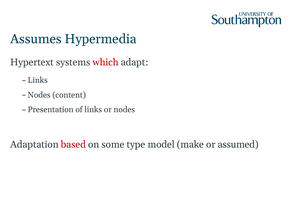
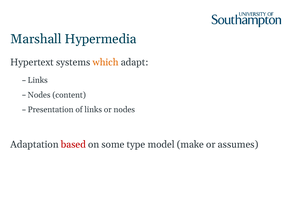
Assumes: Assumes -> Marshall
which colour: red -> orange
assumed: assumed -> assumes
